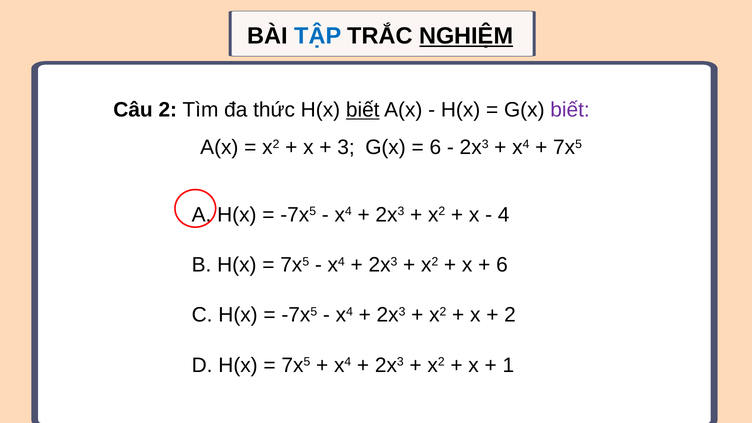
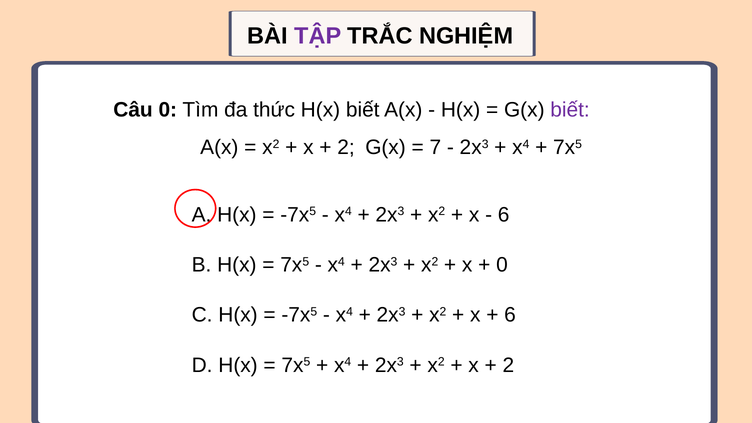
TẬP colour: blue -> purple
NGHIỆM underline: present -> none
Câu 2: 2 -> 0
biết at (363, 110) underline: present -> none
3 at (346, 148): 3 -> 2
6 at (435, 148): 6 -> 7
4 at (504, 215): 4 -> 6
6 at (502, 265): 6 -> 0
2 at (510, 315): 2 -> 6
1 at (508, 365): 1 -> 2
